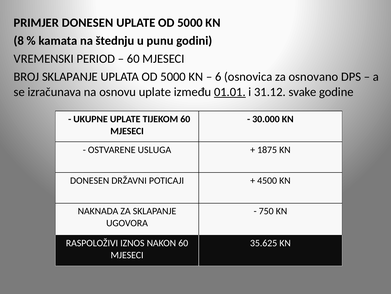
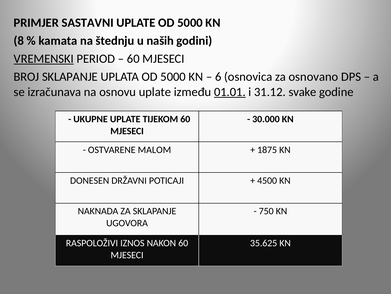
PRIMJER DONESEN: DONESEN -> SASTAVNI
punu: punu -> naših
VREMENSKI underline: none -> present
USLUGA: USLUGA -> MALOM
